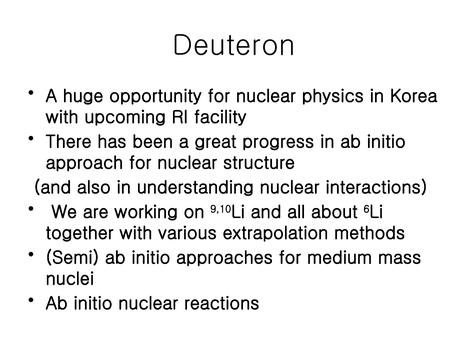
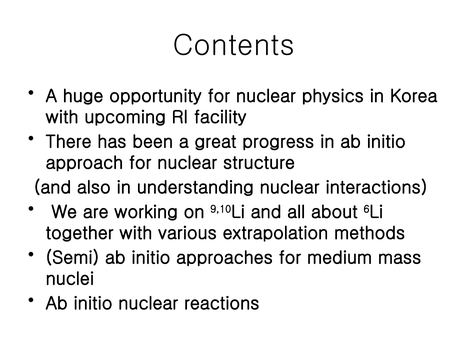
Deuteron: Deuteron -> Contents
